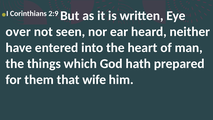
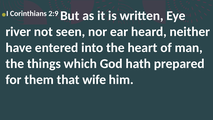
over: over -> river
